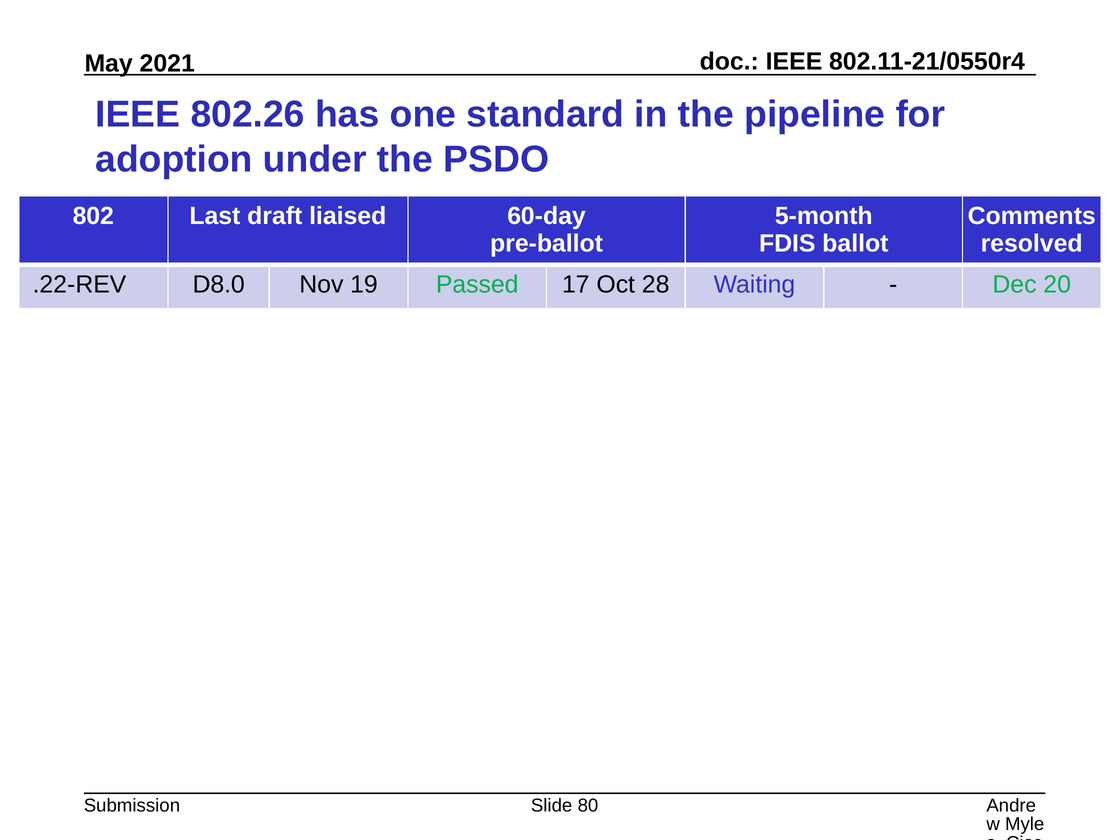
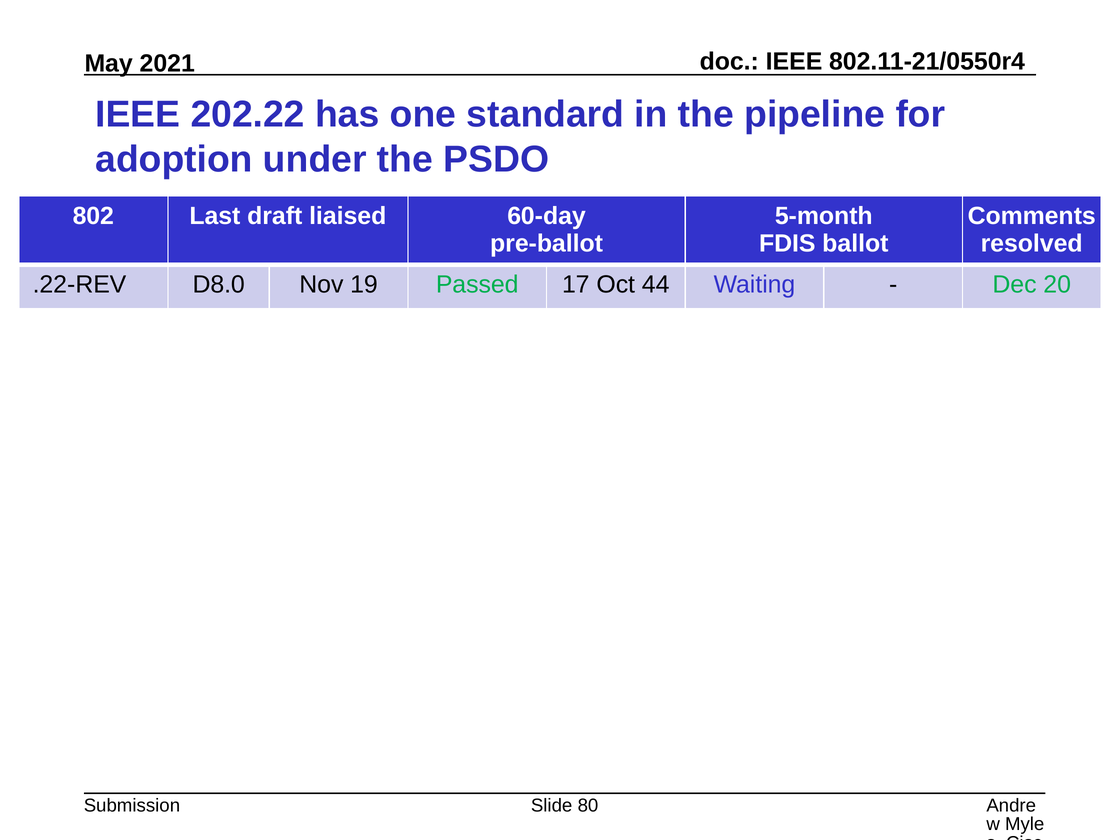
802.26: 802.26 -> 202.22
28: 28 -> 44
